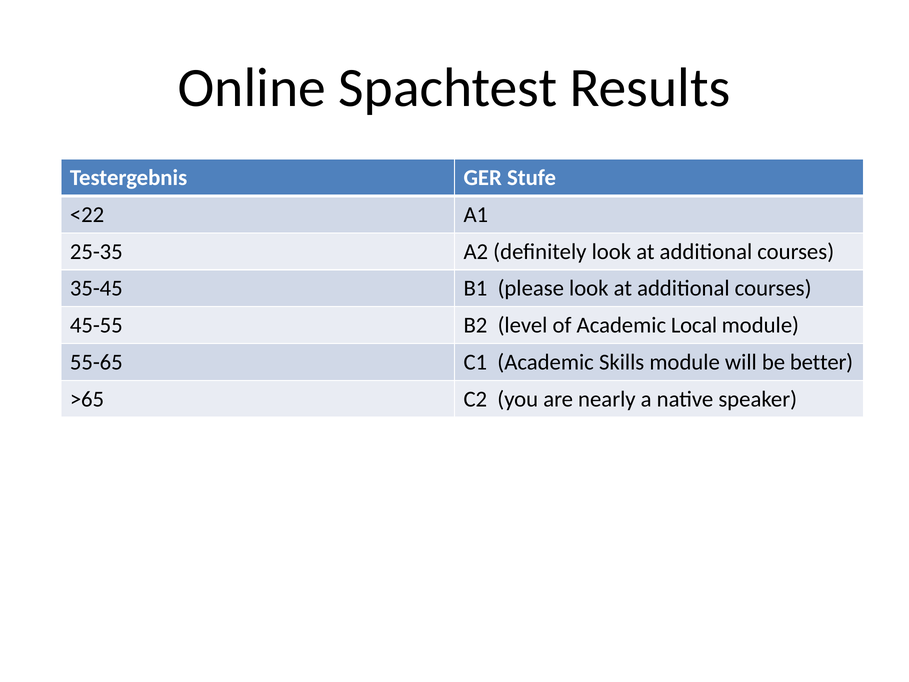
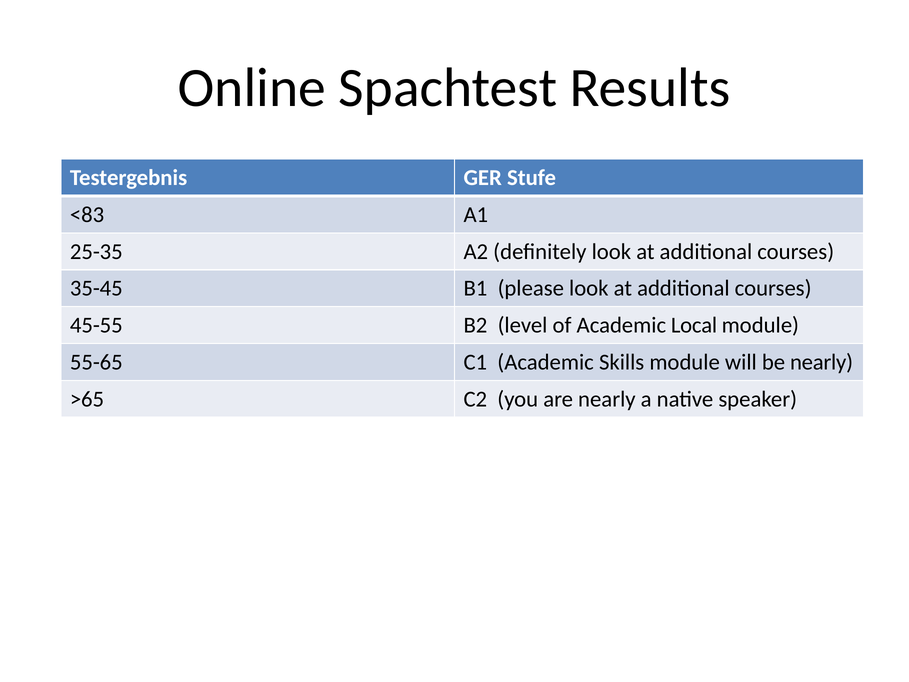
<22: <22 -> <83
be better: better -> nearly
